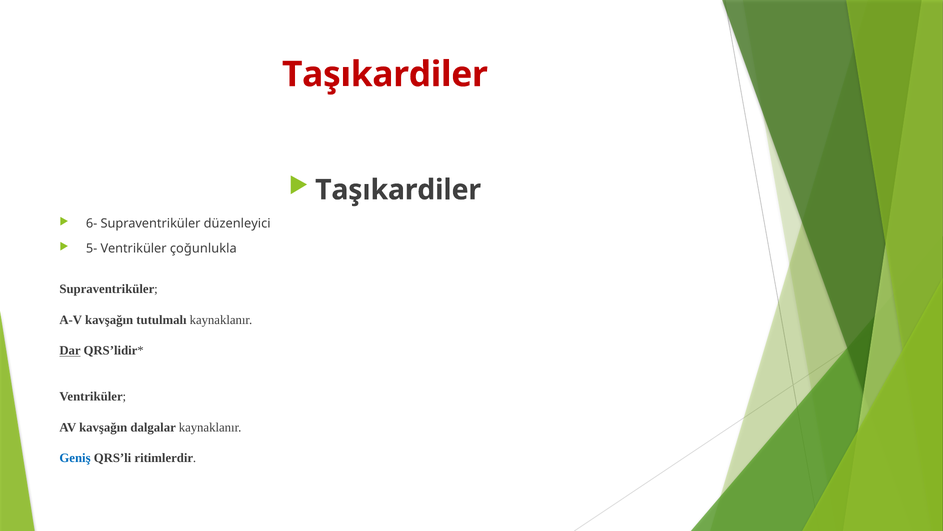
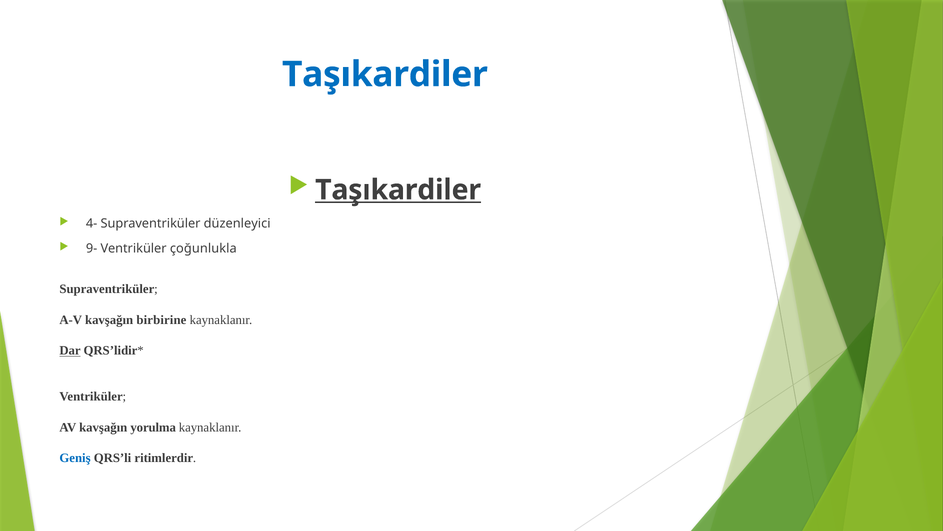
Taşıkardiler at (385, 74) colour: red -> blue
Taşıkardiler at (398, 190) underline: none -> present
6-: 6- -> 4-
5-: 5- -> 9-
tutulmalı: tutulmalı -> birbirine
dalgalar: dalgalar -> yorulma
